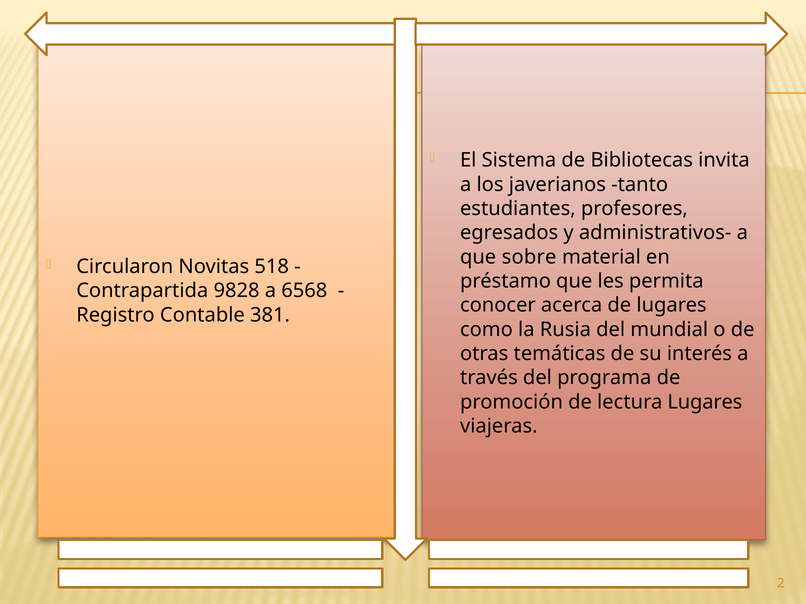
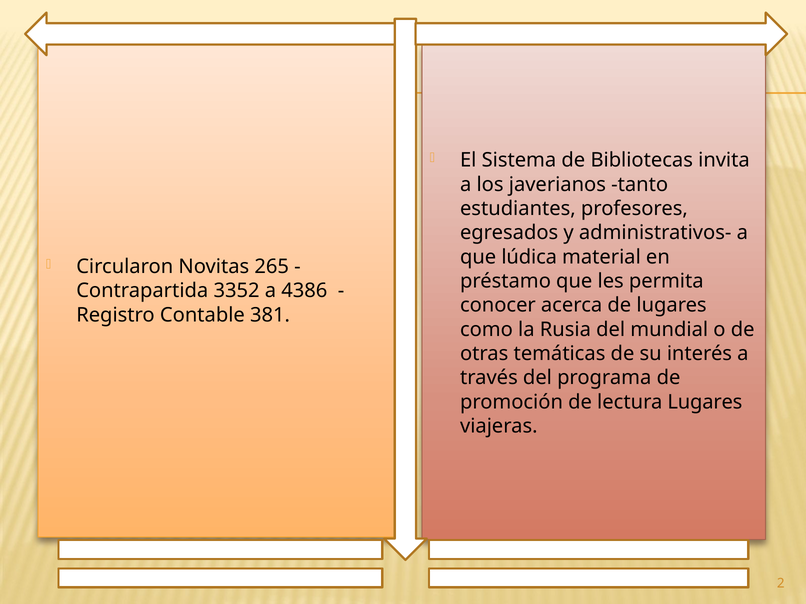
sobre: sobre -> lúdica
518: 518 -> 265
9828: 9828 -> 3352
6568: 6568 -> 4386
